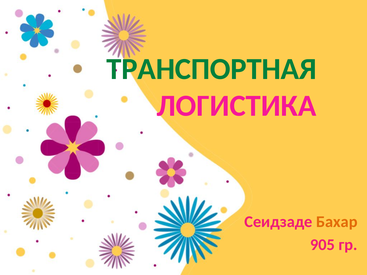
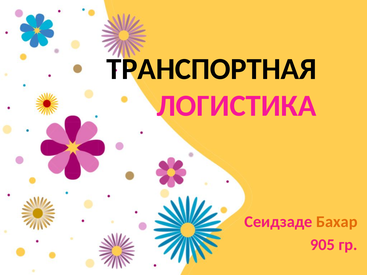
ТРАНСПОРТНАЯ colour: green -> black
